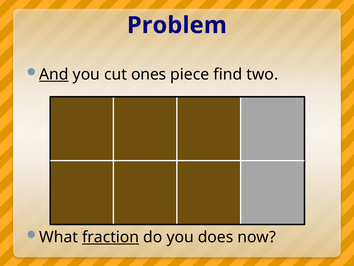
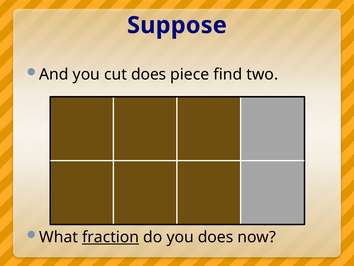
Problem: Problem -> Suppose
And underline: present -> none
cut ones: ones -> does
